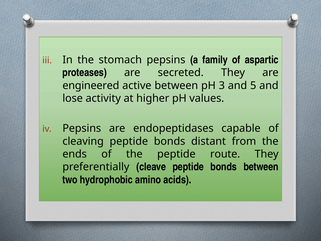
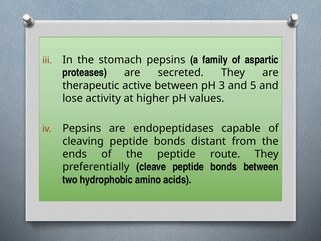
engineered: engineered -> therapeutic
